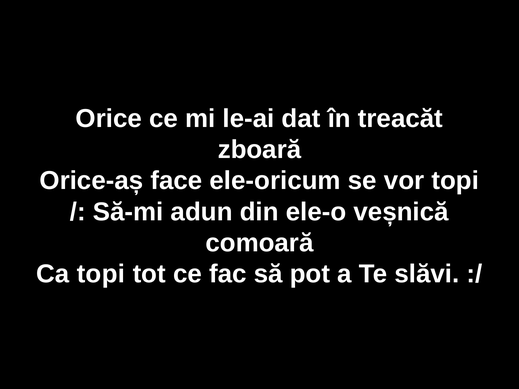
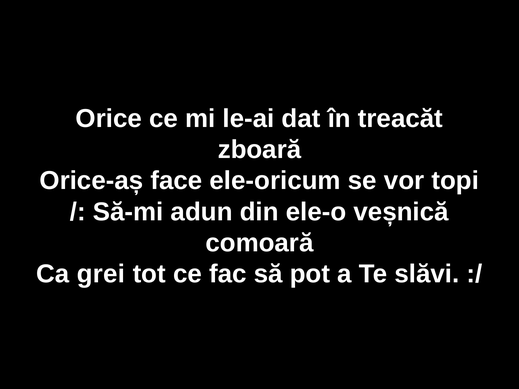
Ca topi: topi -> grei
